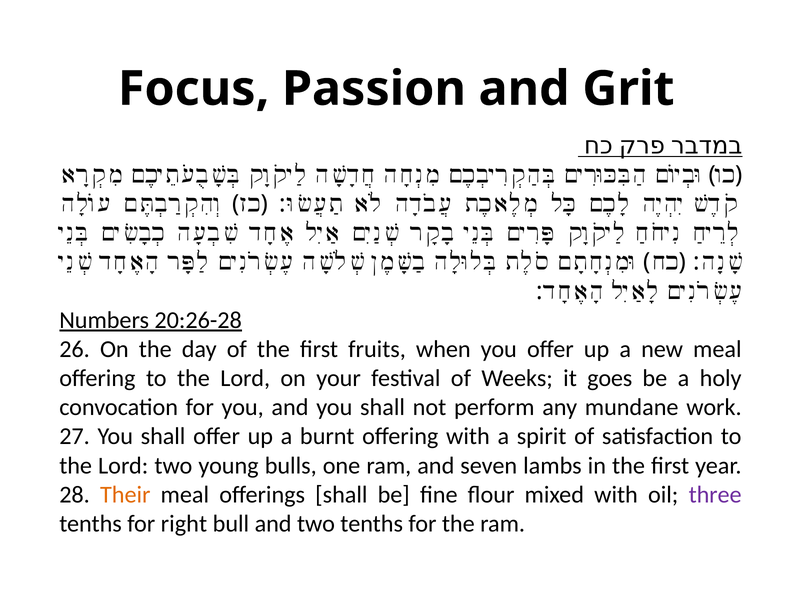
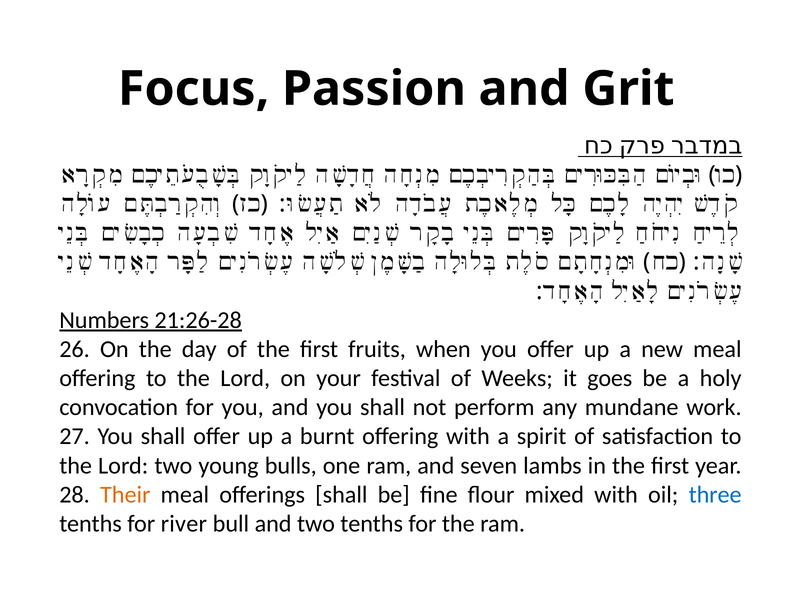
20:26-28: 20:26-28 -> 21:26-28
three colour: purple -> blue
right: right -> river
